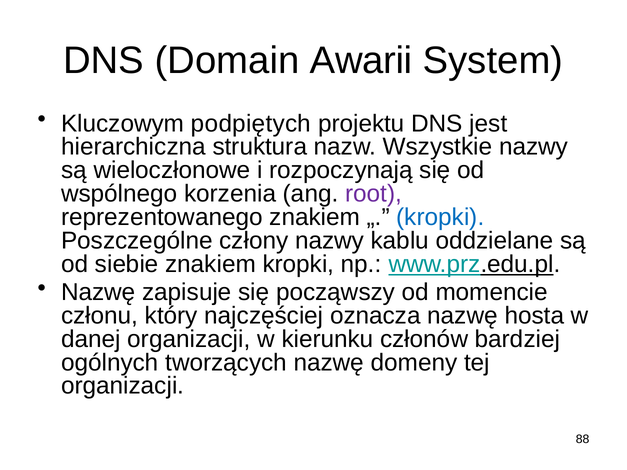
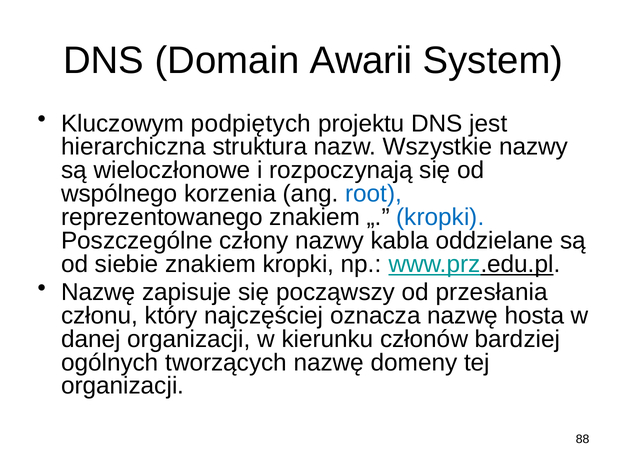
root colour: purple -> blue
kablu: kablu -> kabla
momencie: momencie -> przesłania
